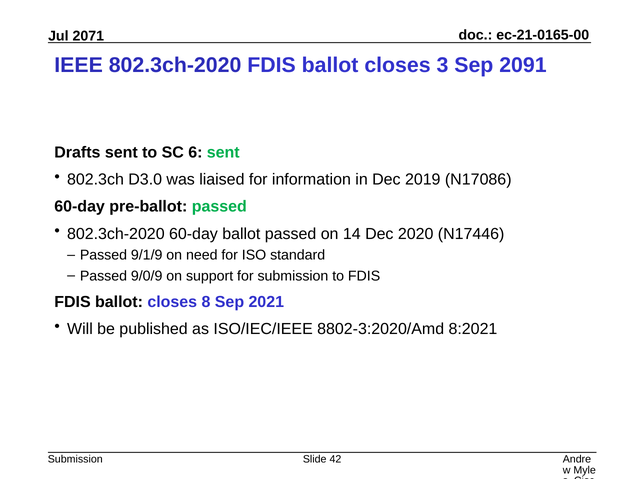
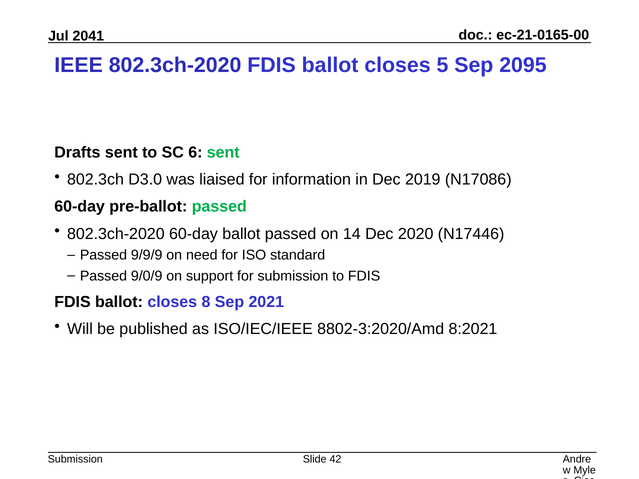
2071: 2071 -> 2041
3: 3 -> 5
2091: 2091 -> 2095
9/1/9: 9/1/9 -> 9/9/9
